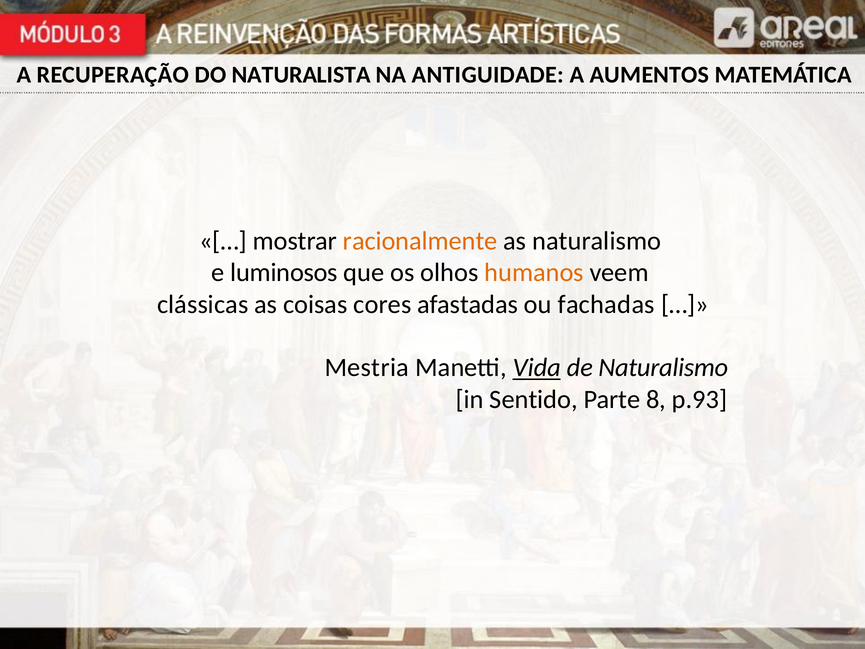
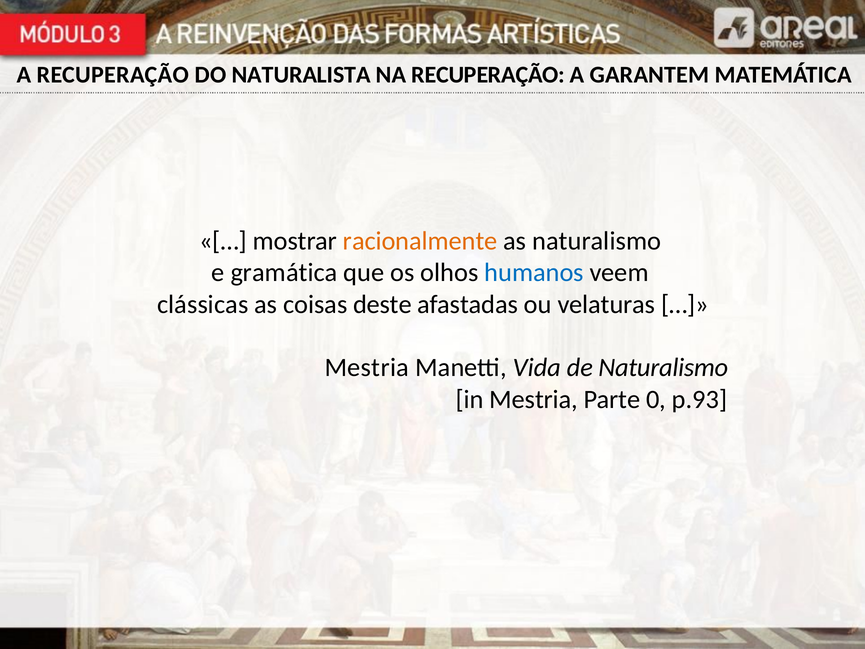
NA ANTIGUIDADE: ANTIGUIDADE -> RECUPERAÇÃO
AUMENTOS: AUMENTOS -> GARANTEM
luminosos: luminosos -> gramática
humanos colour: orange -> blue
cores: cores -> deste
fachadas: fachadas -> velaturas
Vida underline: present -> none
in Sentido: Sentido -> Mestria
8: 8 -> 0
